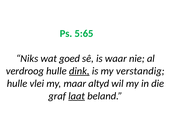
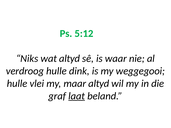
5:65: 5:65 -> 5:12
wat goed: goed -> altyd
dink underline: present -> none
verstandig: verstandig -> weggegooi
